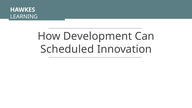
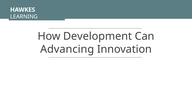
Scheduled: Scheduled -> Advancing
